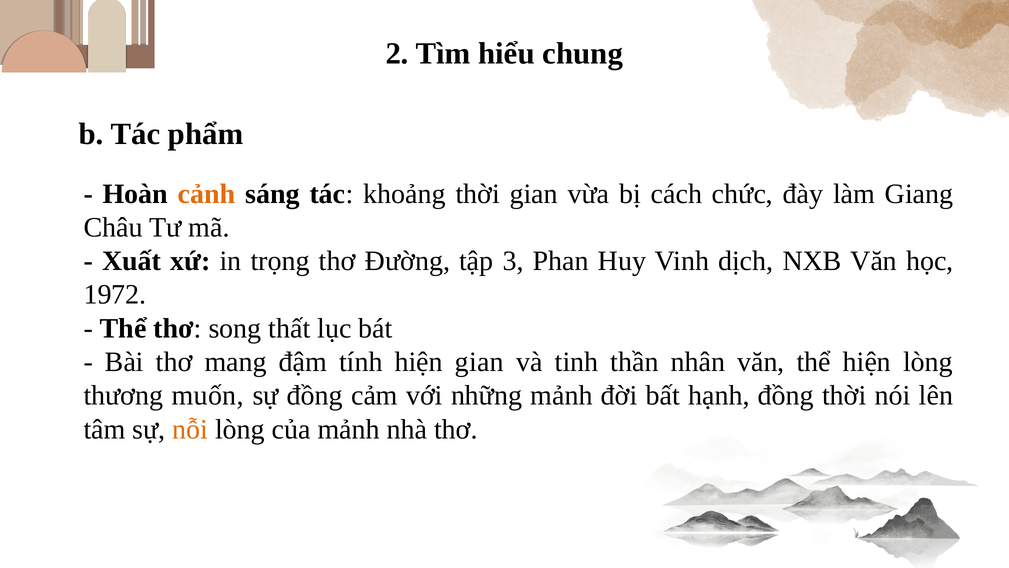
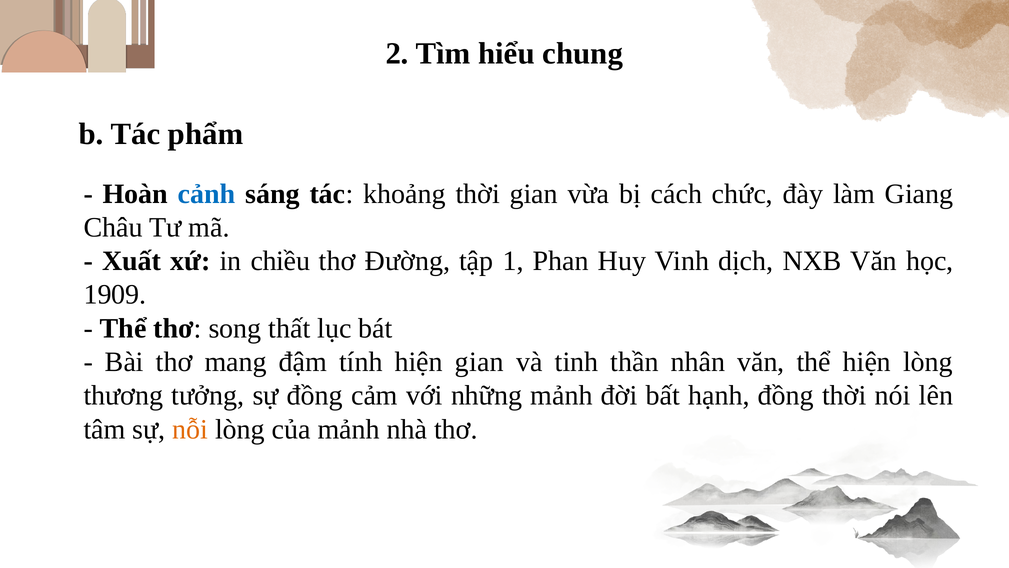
cảnh colour: orange -> blue
trọng: trọng -> chiều
3: 3 -> 1
1972: 1972 -> 1909
muốn: muốn -> tưởng
